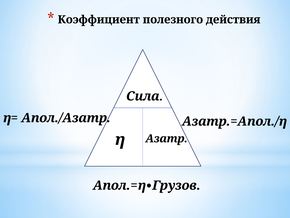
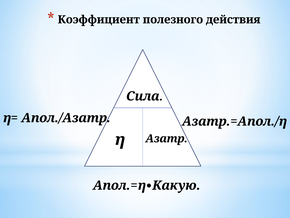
Грузов: Грузов -> Какую
